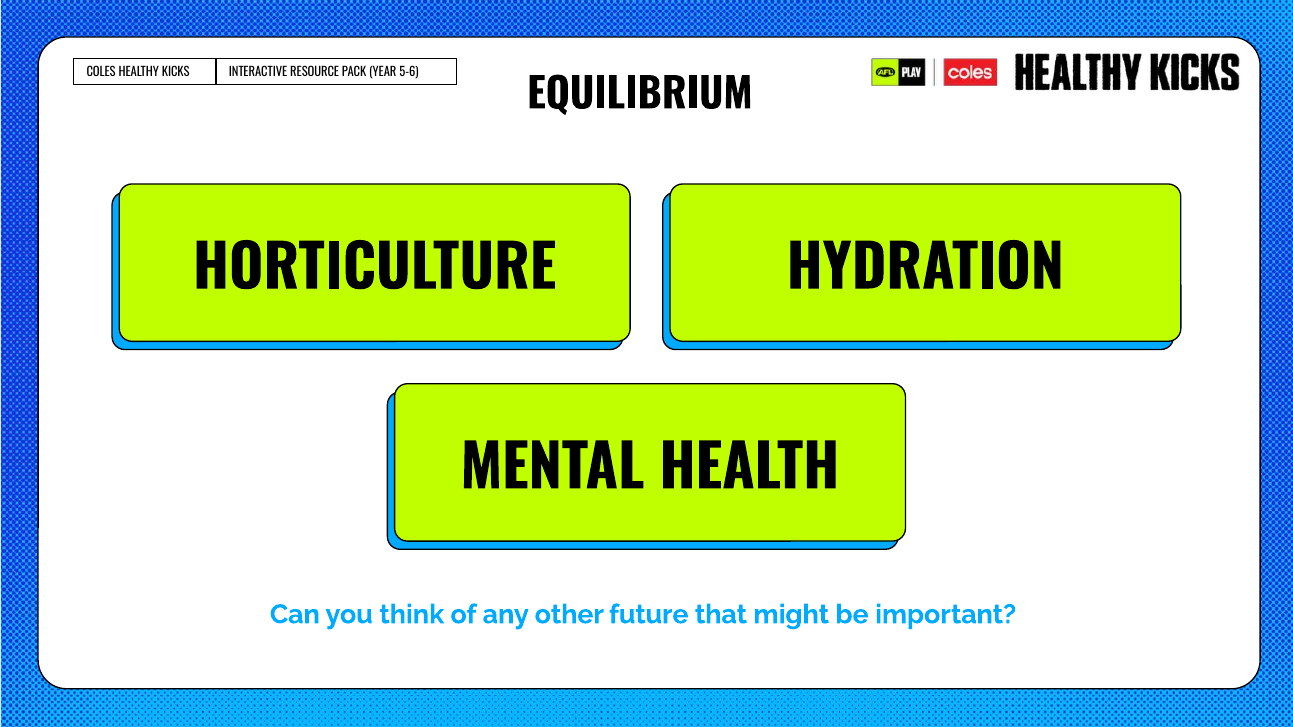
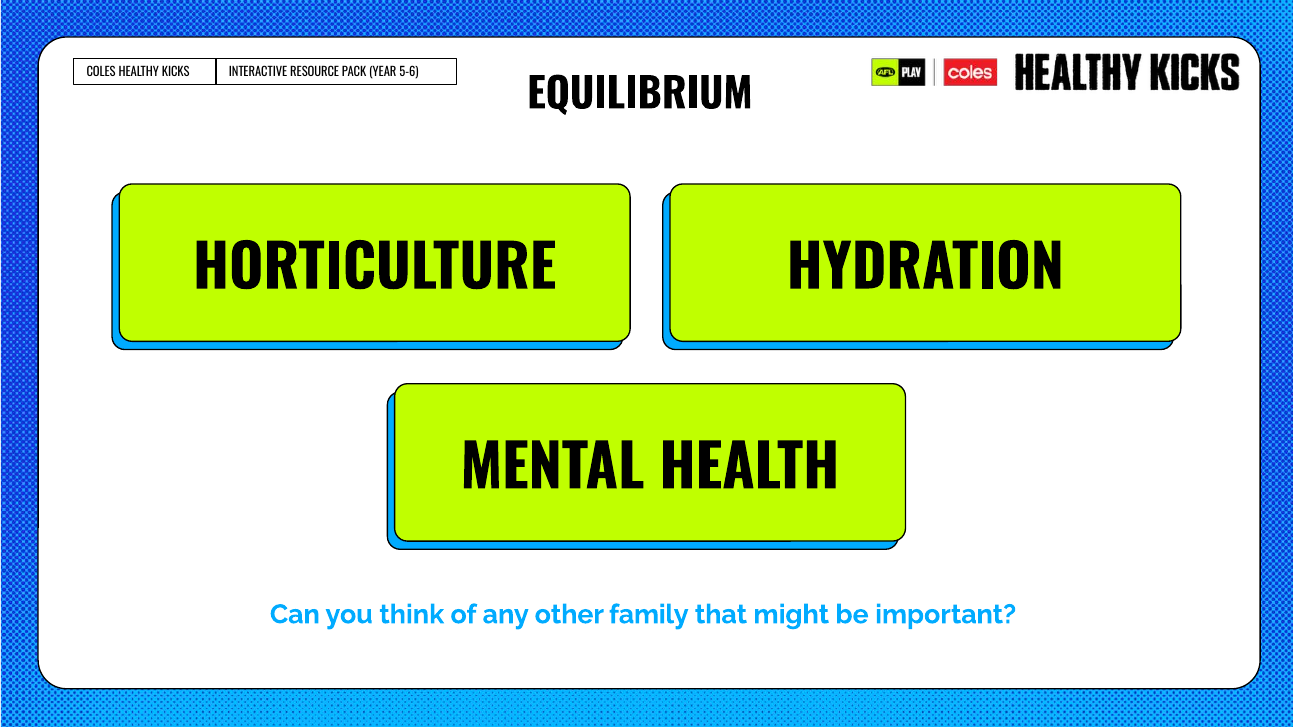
future: future -> family
